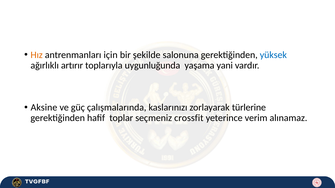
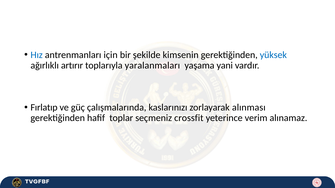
Hız colour: orange -> blue
salonuna: salonuna -> kimsenin
uygunluğunda: uygunluğunda -> yaralanmaları
Aksine: Aksine -> Fırlatıp
türlerine: türlerine -> alınması
